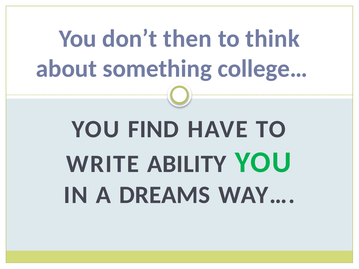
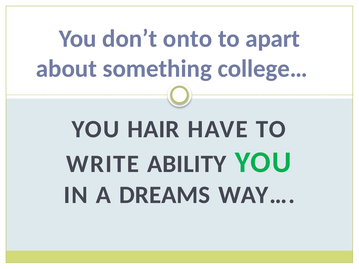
then: then -> onto
think: think -> apart
FIND: FIND -> HAIR
